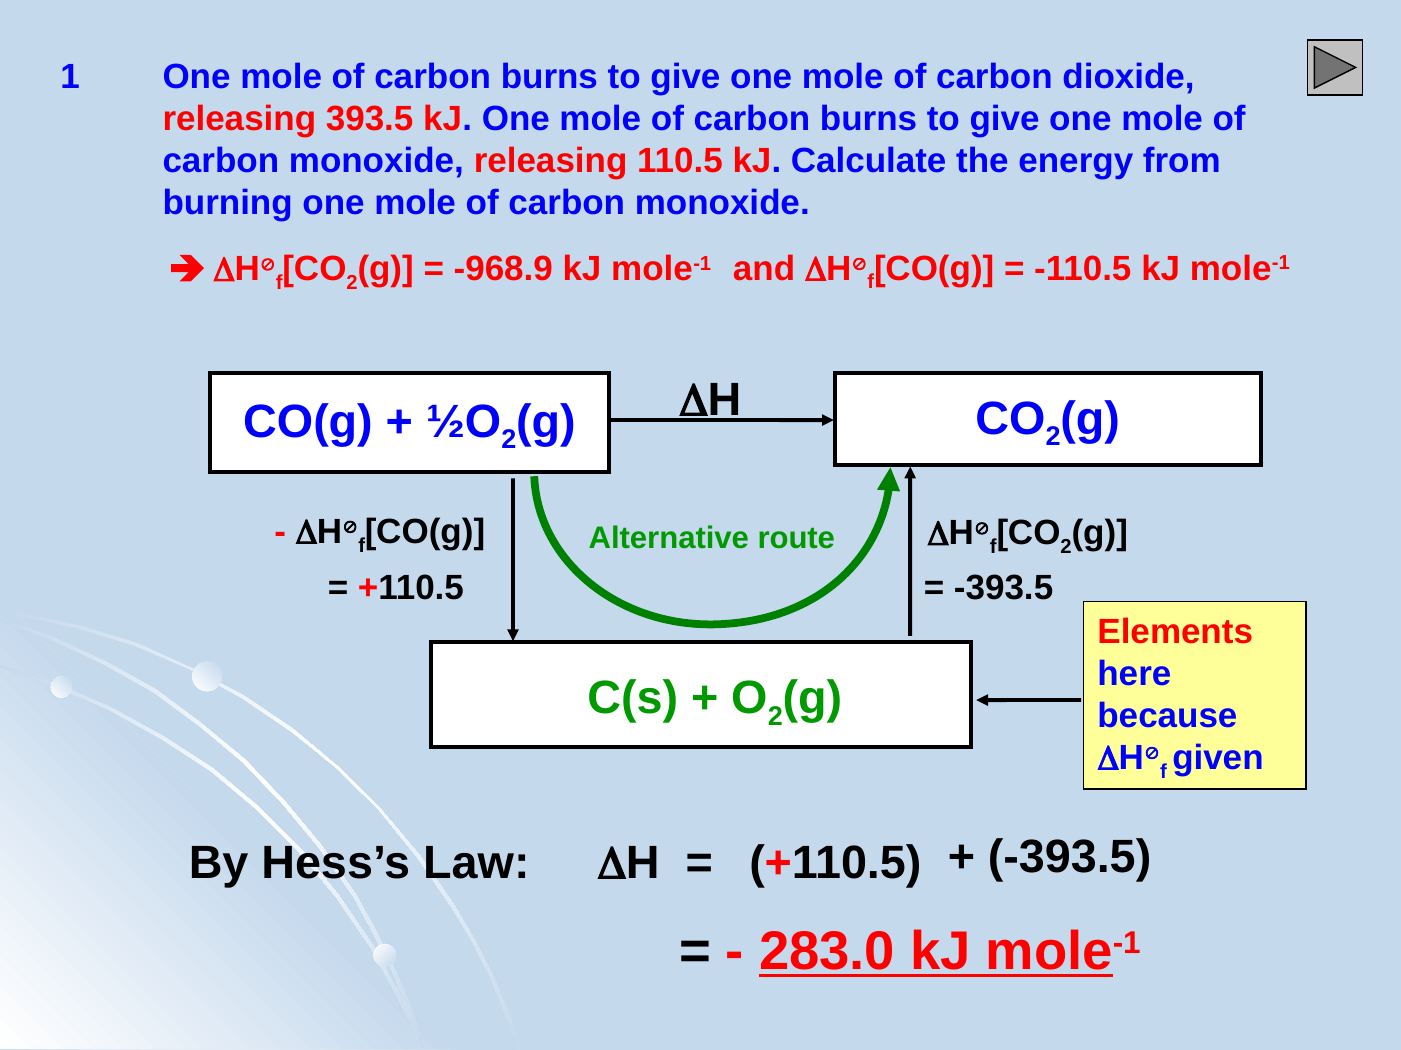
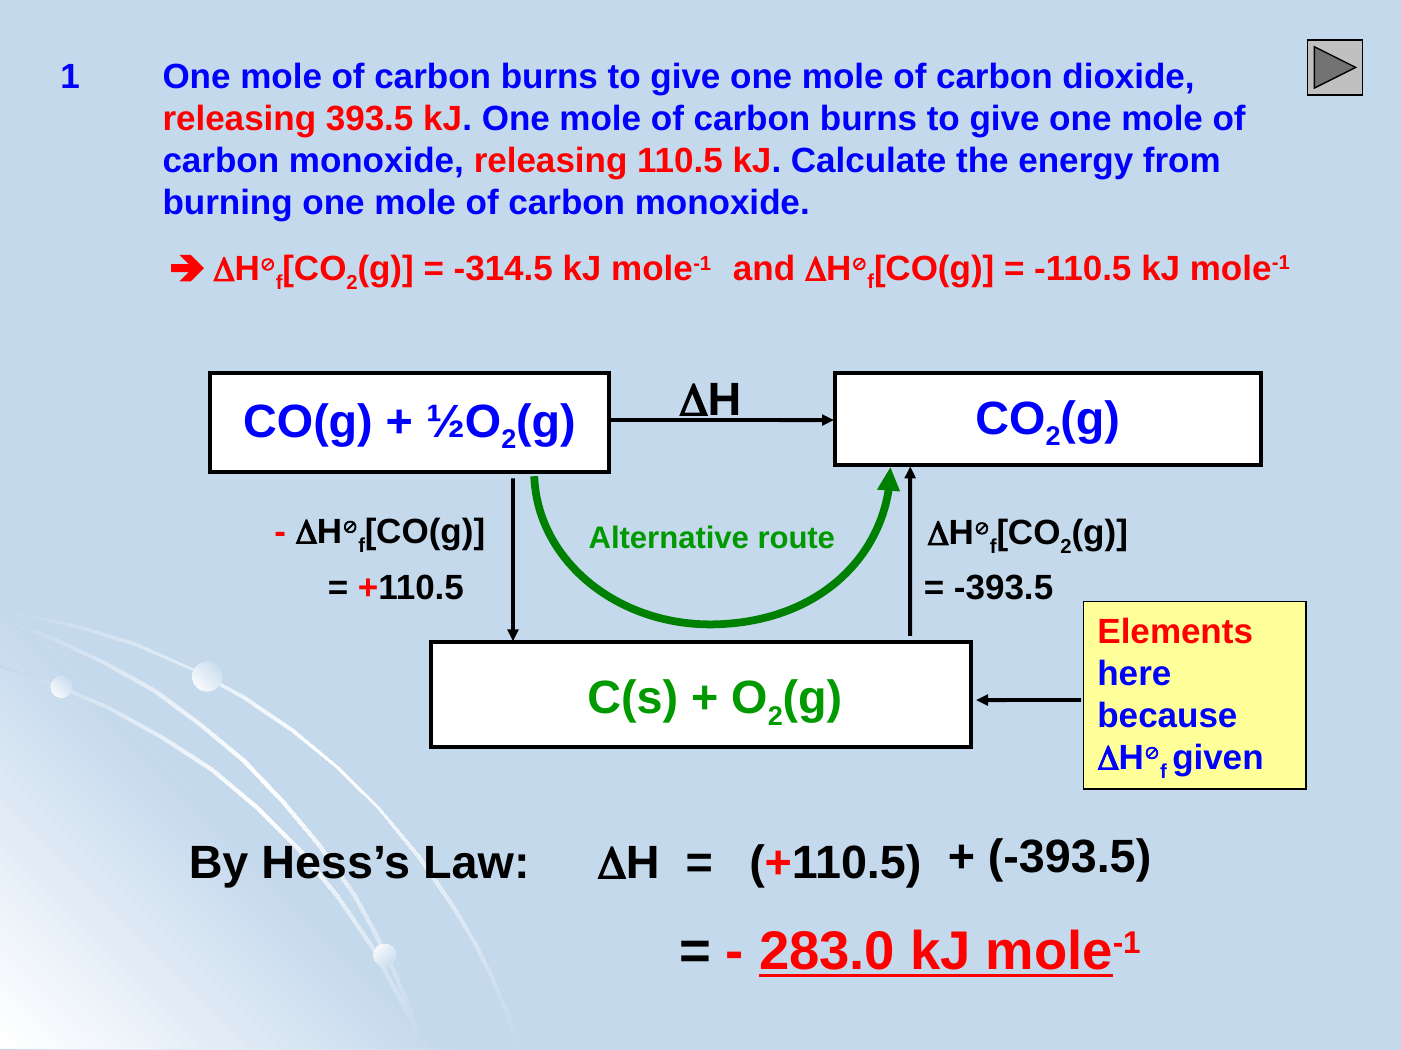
-968.9: -968.9 -> -314.5
